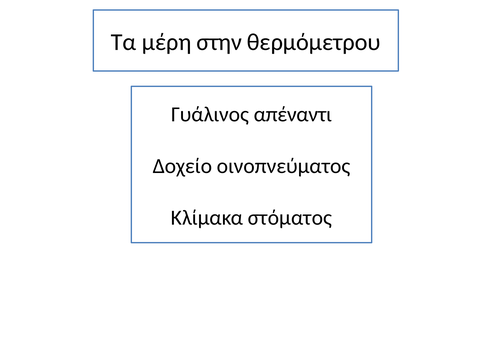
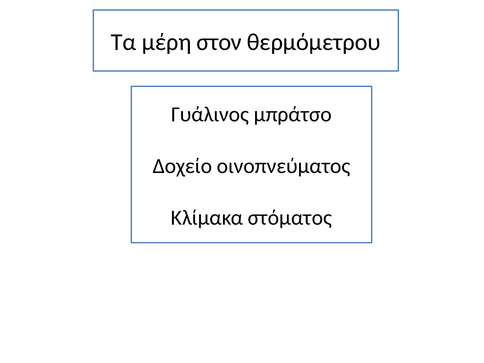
στην: στην -> στον
απέναντι: απέναντι -> μπράτσο
